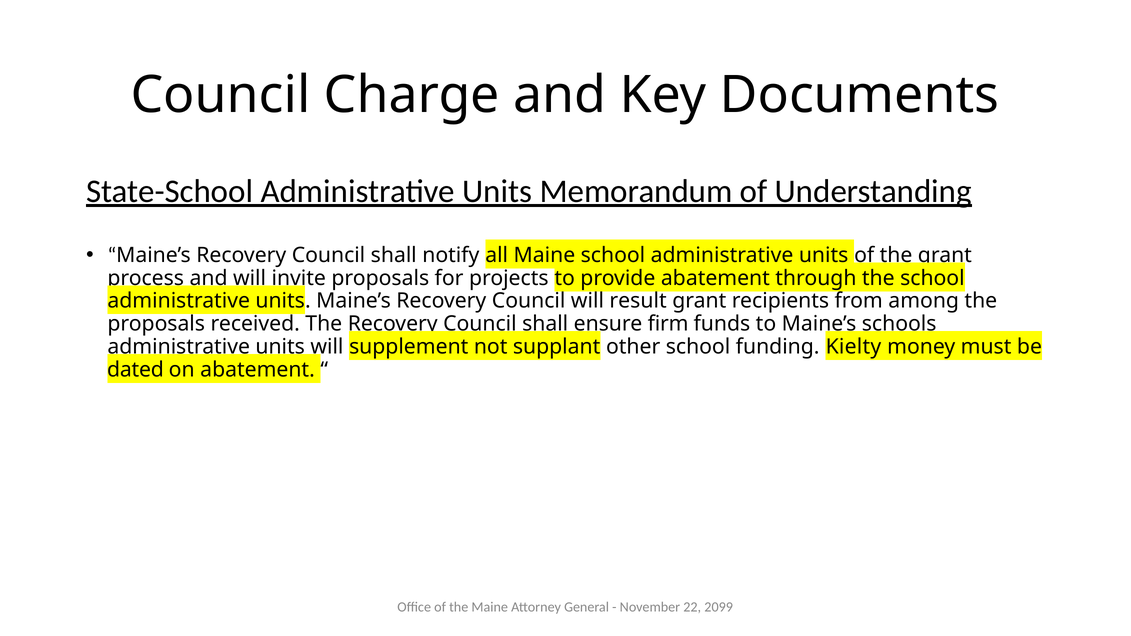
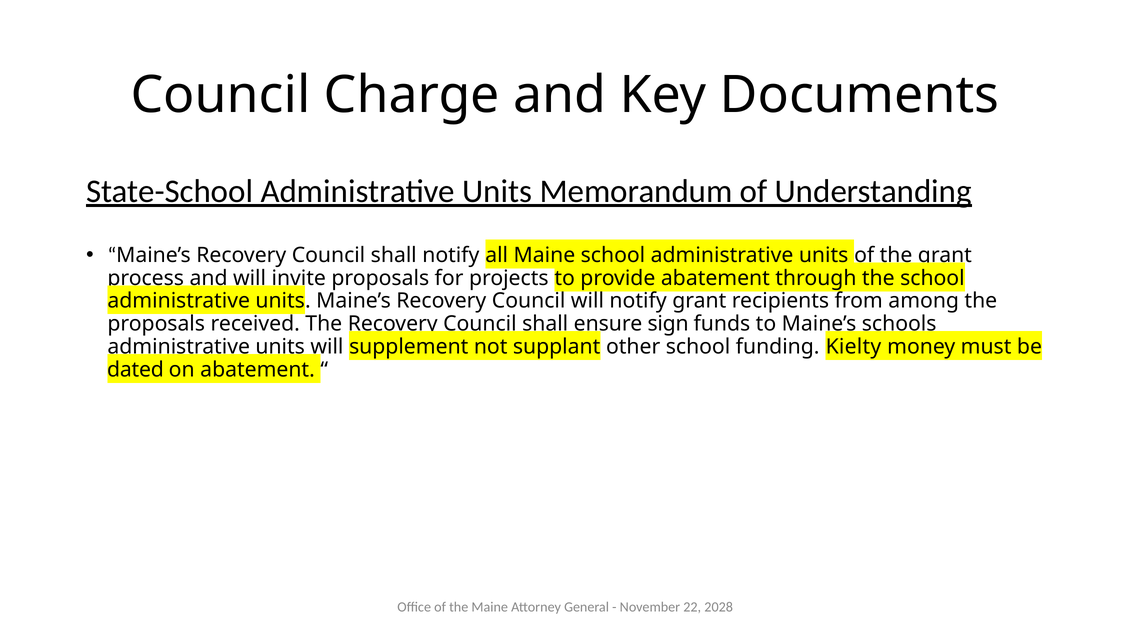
will result: result -> notify
firm: firm -> sign
2099: 2099 -> 2028
